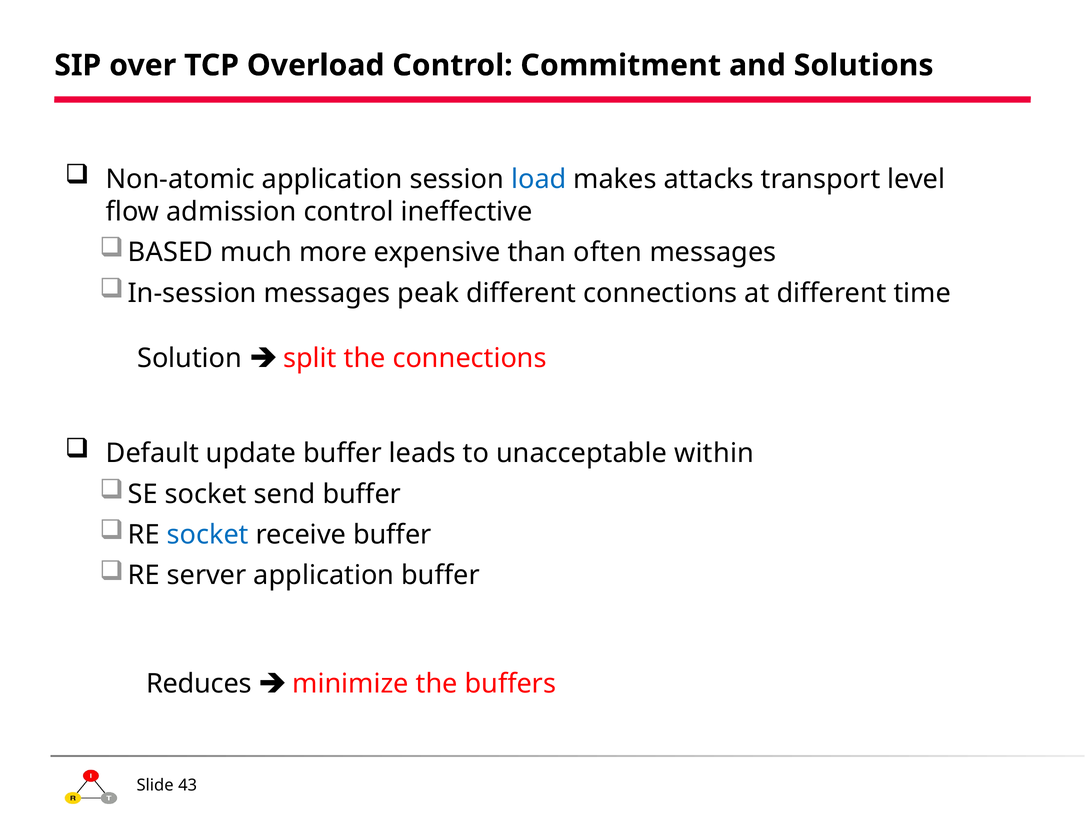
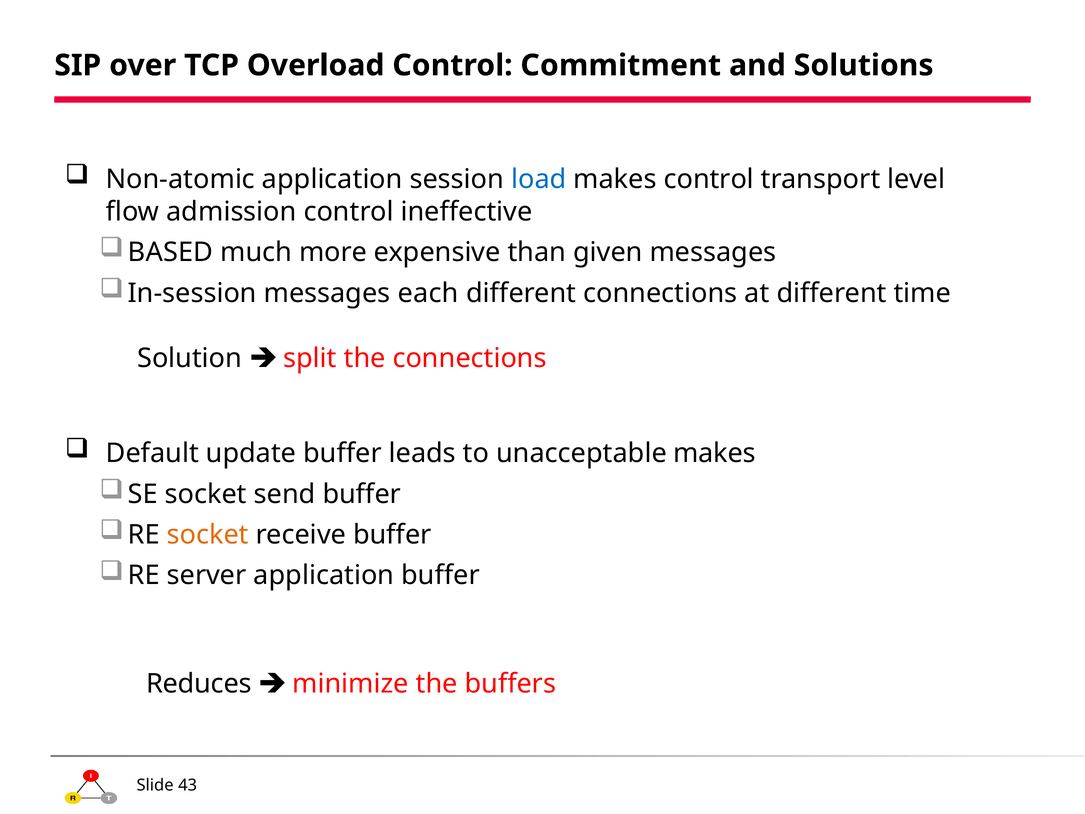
makes attacks: attacks -> control
often: often -> given
peak: peak -> each
unacceptable within: within -> makes
socket at (208, 535) colour: blue -> orange
